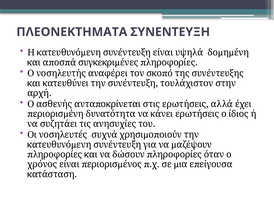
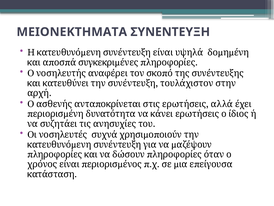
ΠΛΕΟΝΕΚΤΗΜΑΤΑ: ΠΛΕΟΝΕΚΤΗΜΑΤΑ -> ΜΕΙΟΝΕΚΤΗΜΑΤΑ
